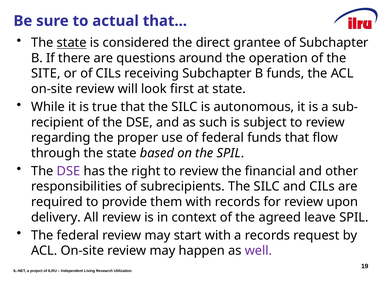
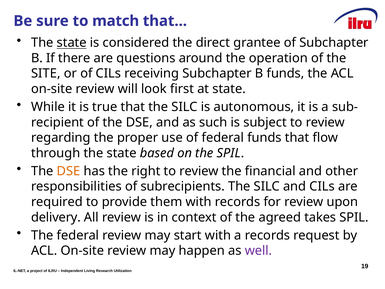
actual: actual -> match
DSE at (69, 171) colour: purple -> orange
leave: leave -> takes
